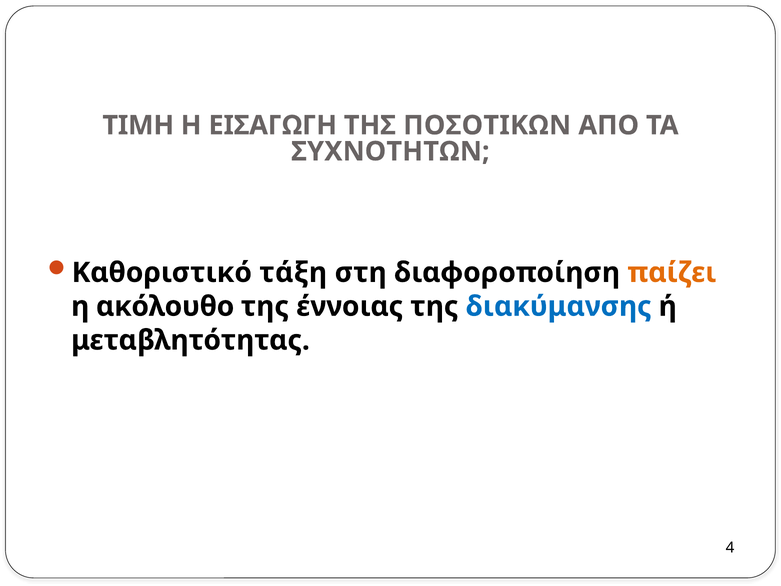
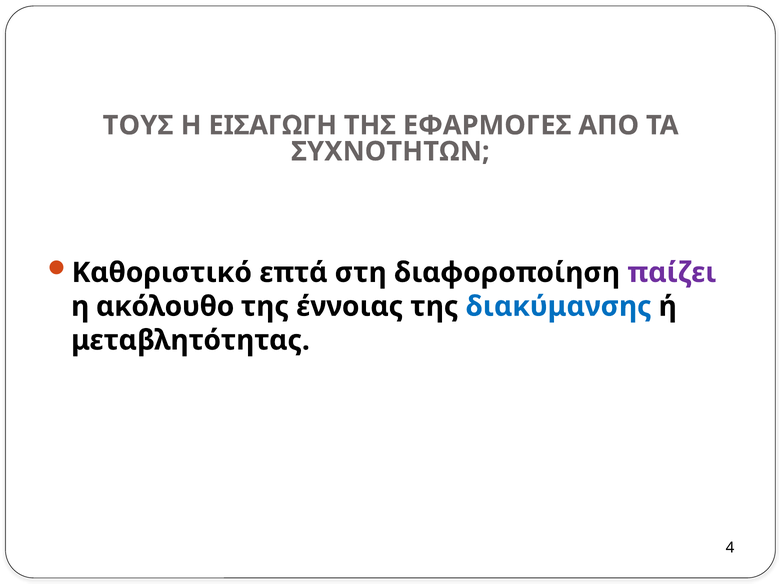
ΤΙΜΗ: ΤΙΜΗ -> ΤΟΥΣ
ΠΟΣΟΤΙΚΩΝ: ΠΟΣΟΤΙΚΩΝ -> ΕΦΑΡΜΟΓΕΣ
τάξη: τάξη -> επτά
παίζει colour: orange -> purple
